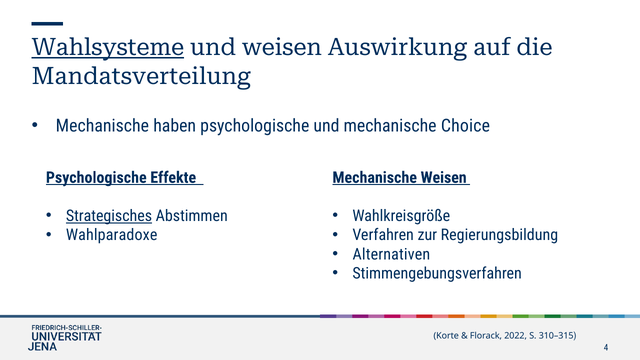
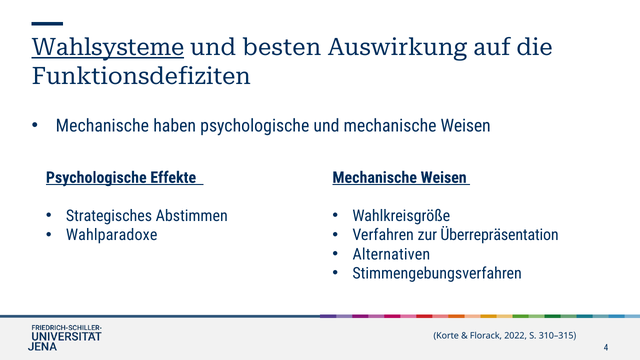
und weisen: weisen -> besten
Mandatsverteilung: Mandatsverteilung -> Funktionsdefiziten
und mechanische Choice: Choice -> Weisen
Strategisches underline: present -> none
Regierungsbildung: Regierungsbildung -> Überrepräsentation
